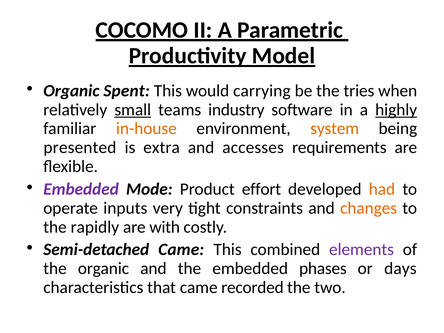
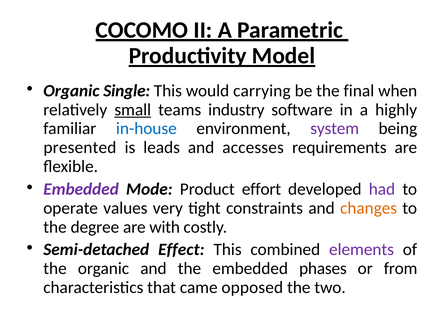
Spent: Spent -> Single
tries: tries -> final
highly underline: present -> none
in-house colour: orange -> blue
system colour: orange -> purple
extra: extra -> leads
had colour: orange -> purple
inputs: inputs -> values
rapidly: rapidly -> degree
Semi-detached Came: Came -> Effect
days: days -> from
recorded: recorded -> opposed
